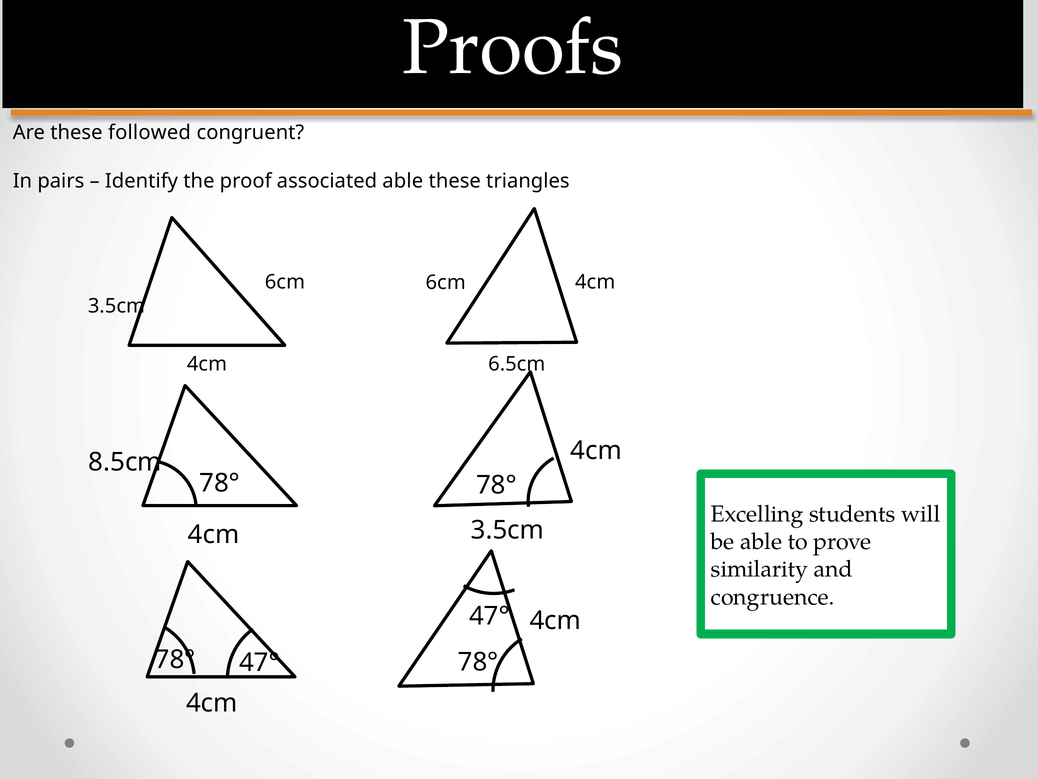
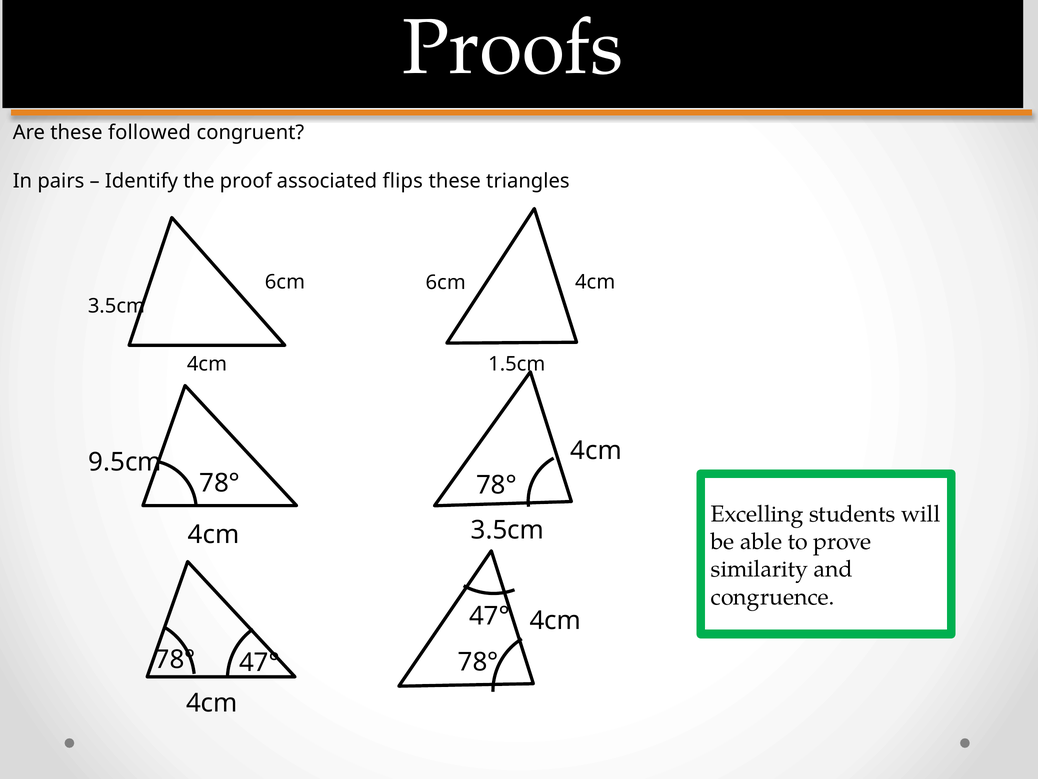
associated able: able -> flips
6.5cm: 6.5cm -> 1.5cm
8.5cm: 8.5cm -> 9.5cm
